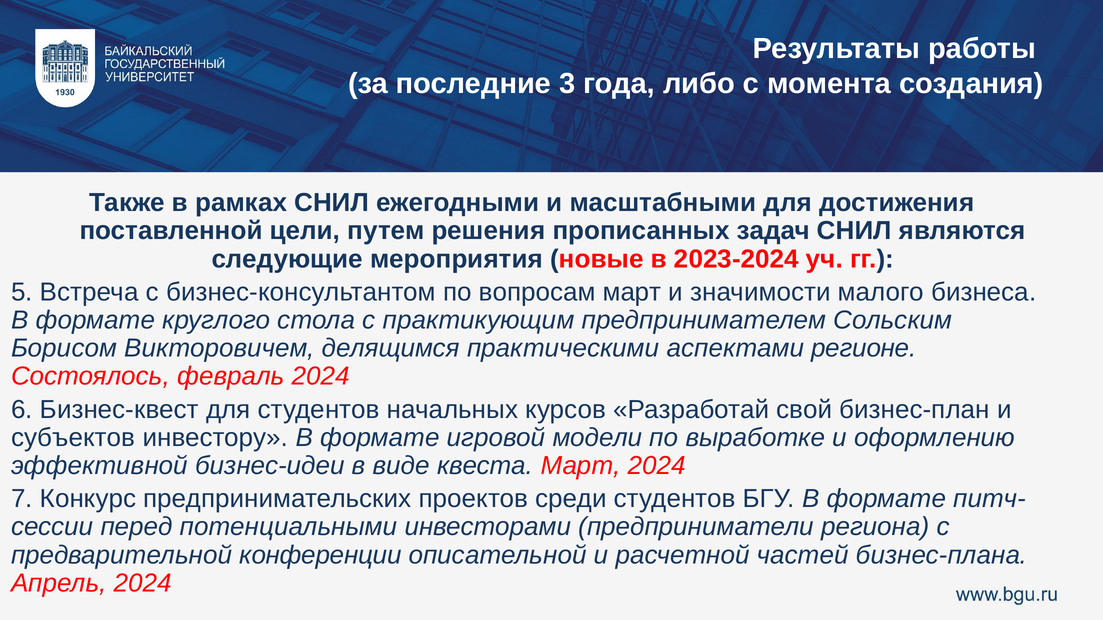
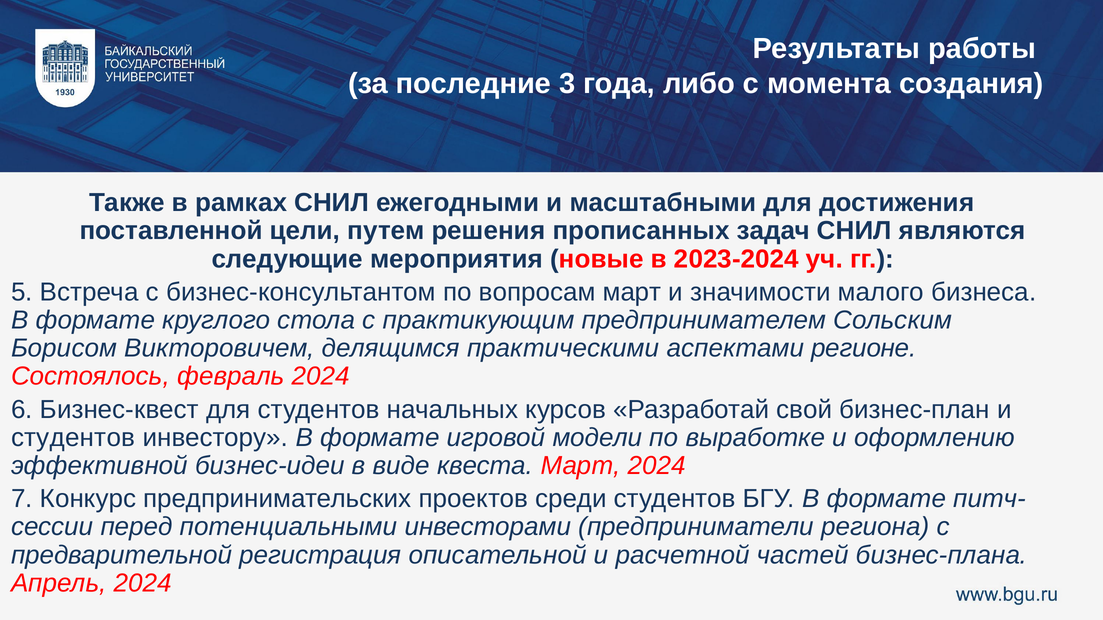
субъектов at (73, 438): субъектов -> студентов
конференции: конференции -> регистрация
